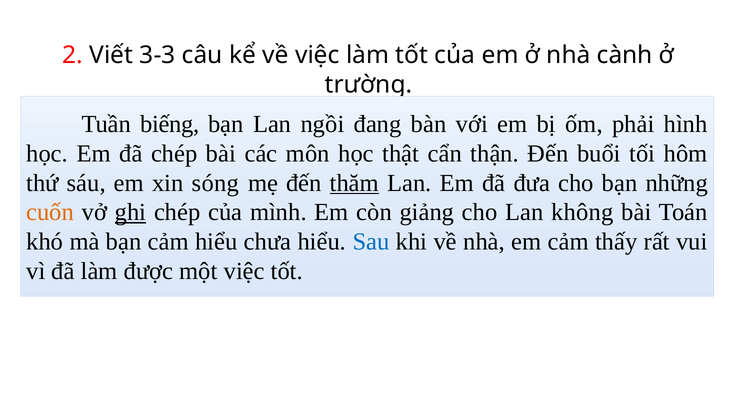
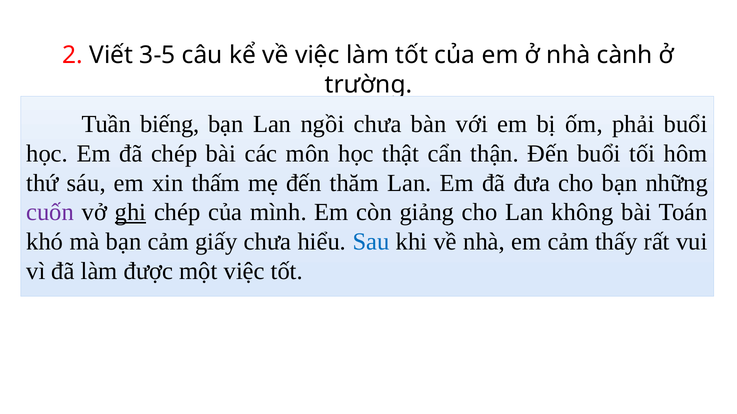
3-3: 3-3 -> 3-5
ngồi đang: đang -> chưa
phải hình: hình -> buổi
sóng: sóng -> thấm
thăm underline: present -> none
cuốn colour: orange -> purple
cảm hiểu: hiểu -> giấy
